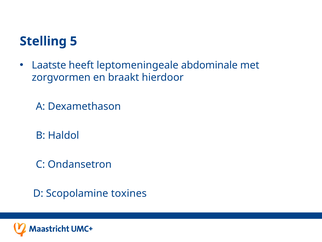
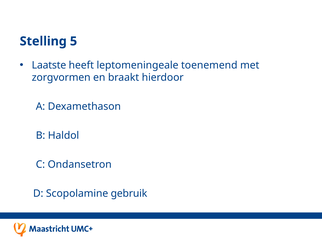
abdominale: abdominale -> toenemend
toxines: toxines -> gebruik
